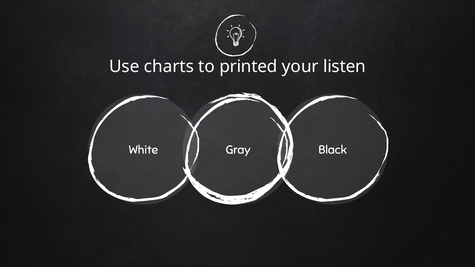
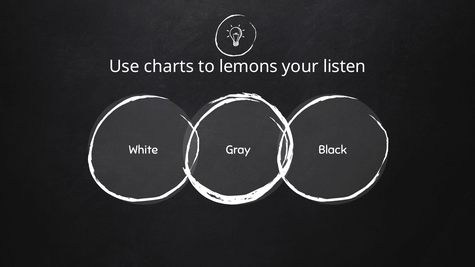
printed: printed -> lemons
